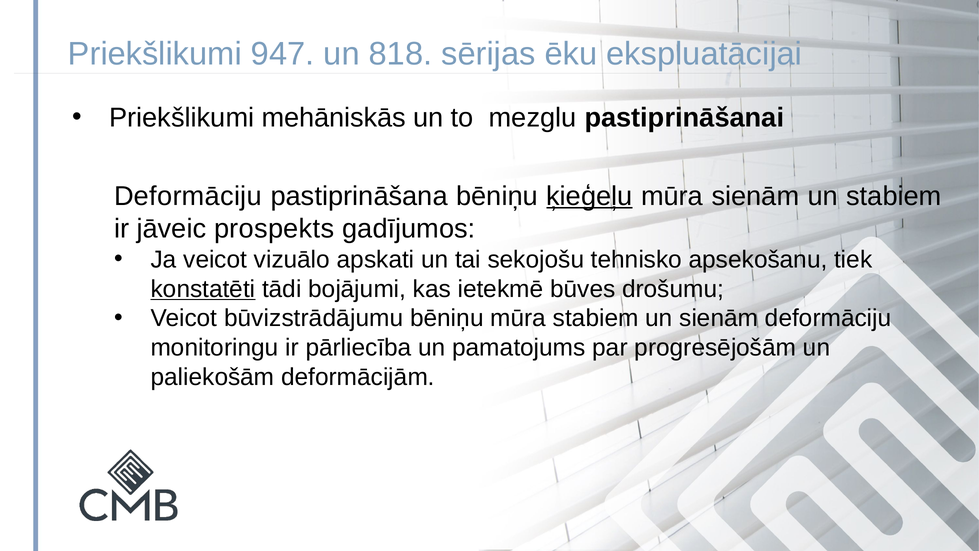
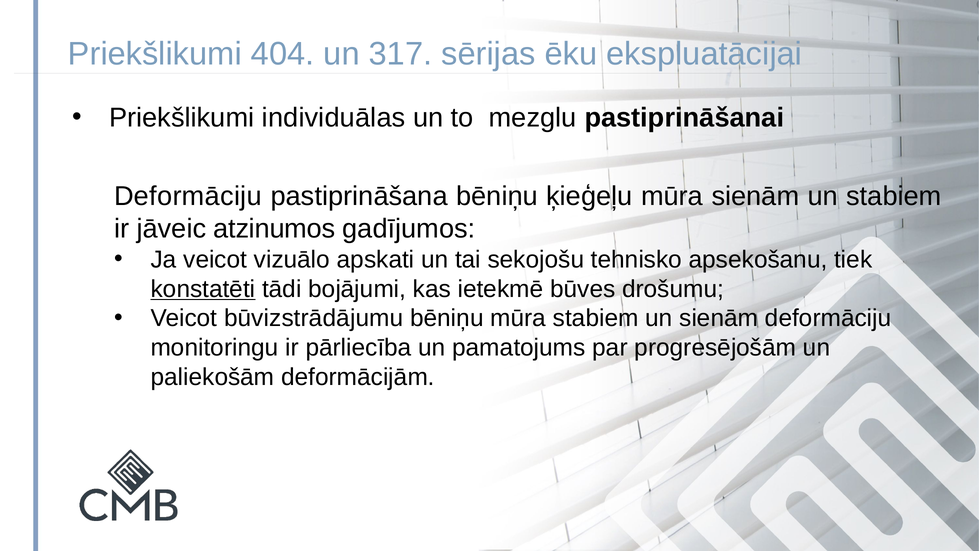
947: 947 -> 404
818: 818 -> 317
mehāniskās: mehāniskās -> individuālas
ķieģeļu underline: present -> none
prospekts: prospekts -> atzinumos
